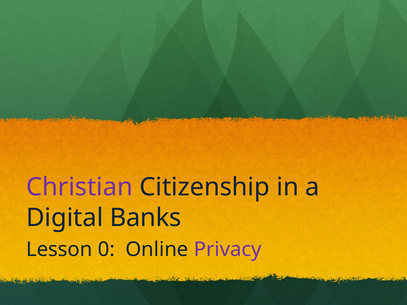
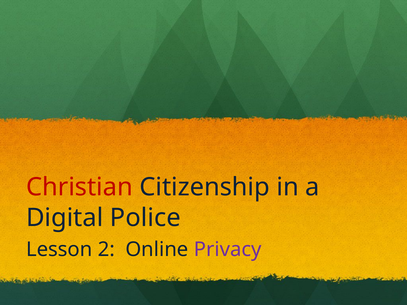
Christian colour: purple -> red
Banks: Banks -> Police
0: 0 -> 2
